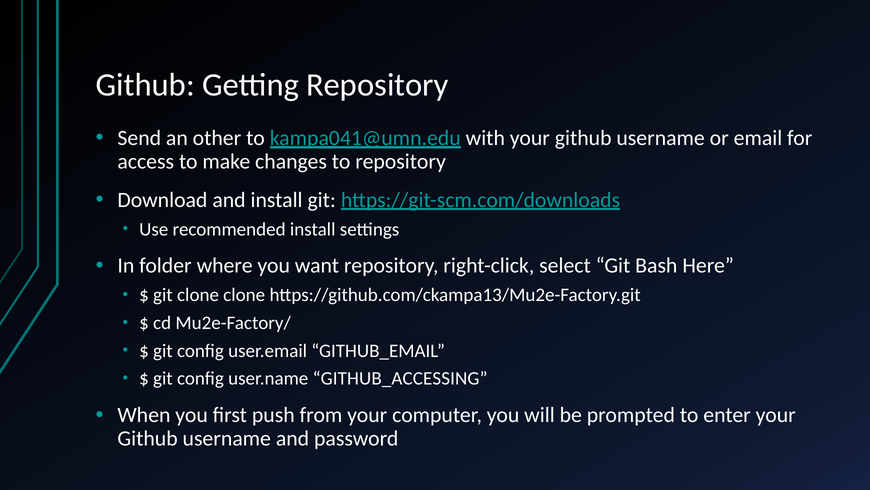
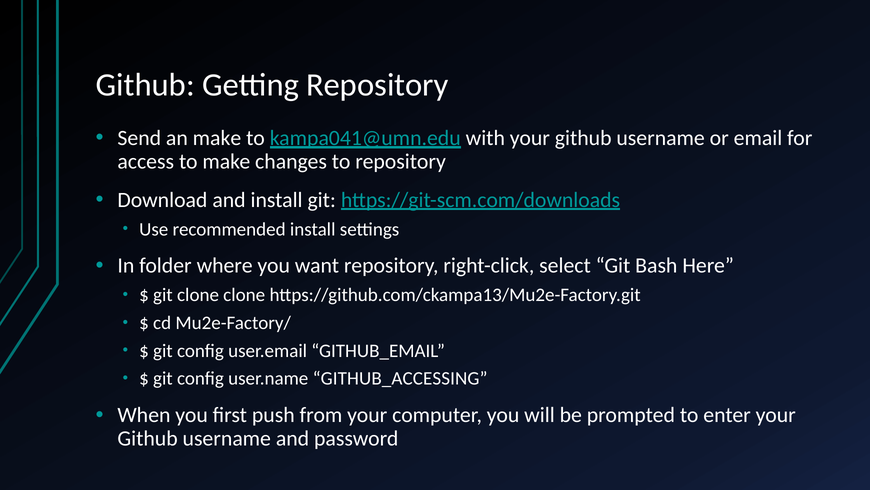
an other: other -> make
